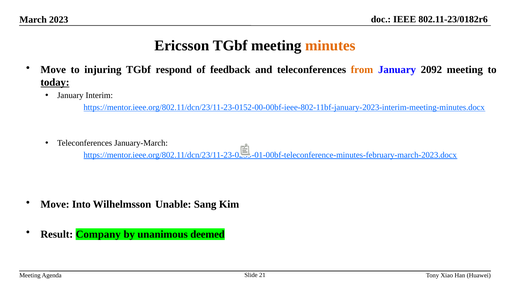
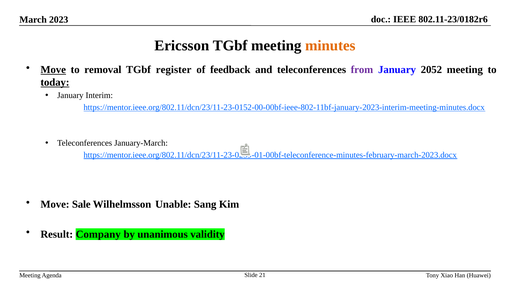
Move at (53, 70) underline: none -> present
injuring: injuring -> removal
respond: respond -> register
from colour: orange -> purple
2092: 2092 -> 2052
Into: Into -> Sale
deemed: deemed -> validity
